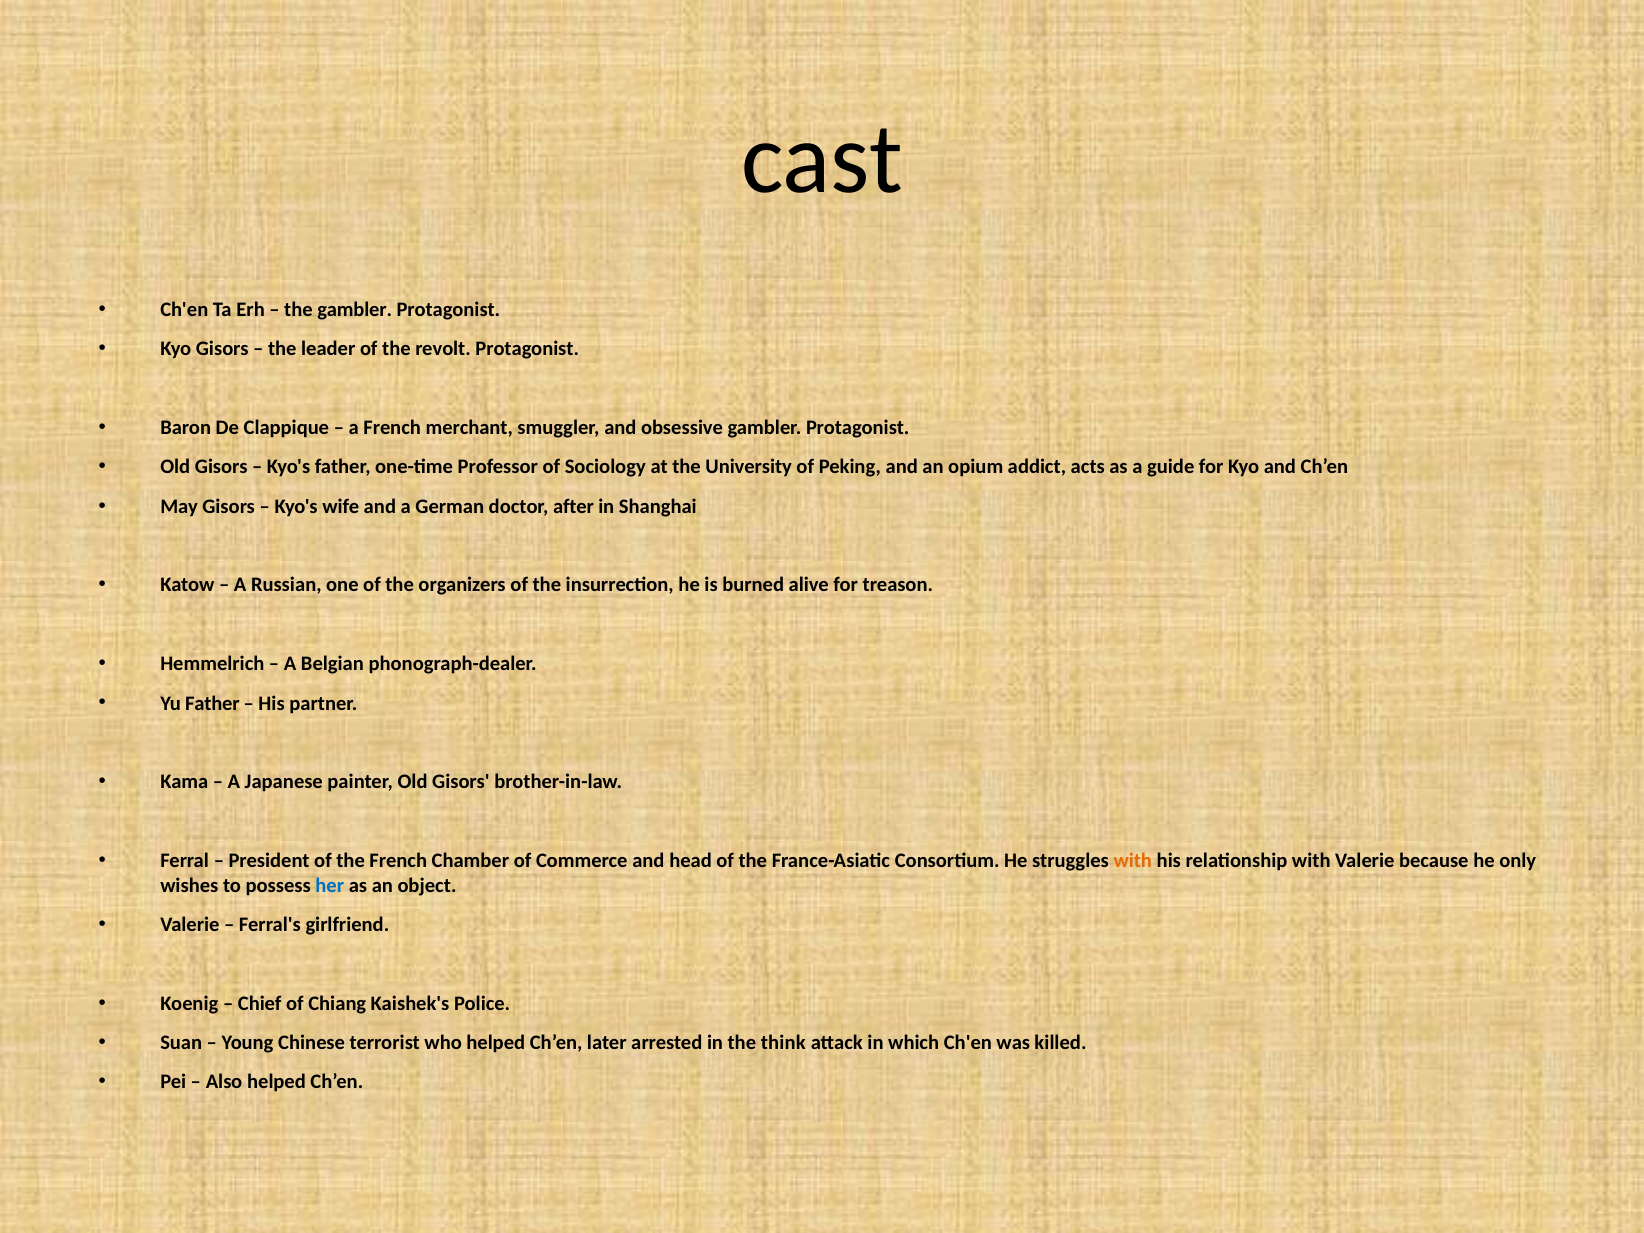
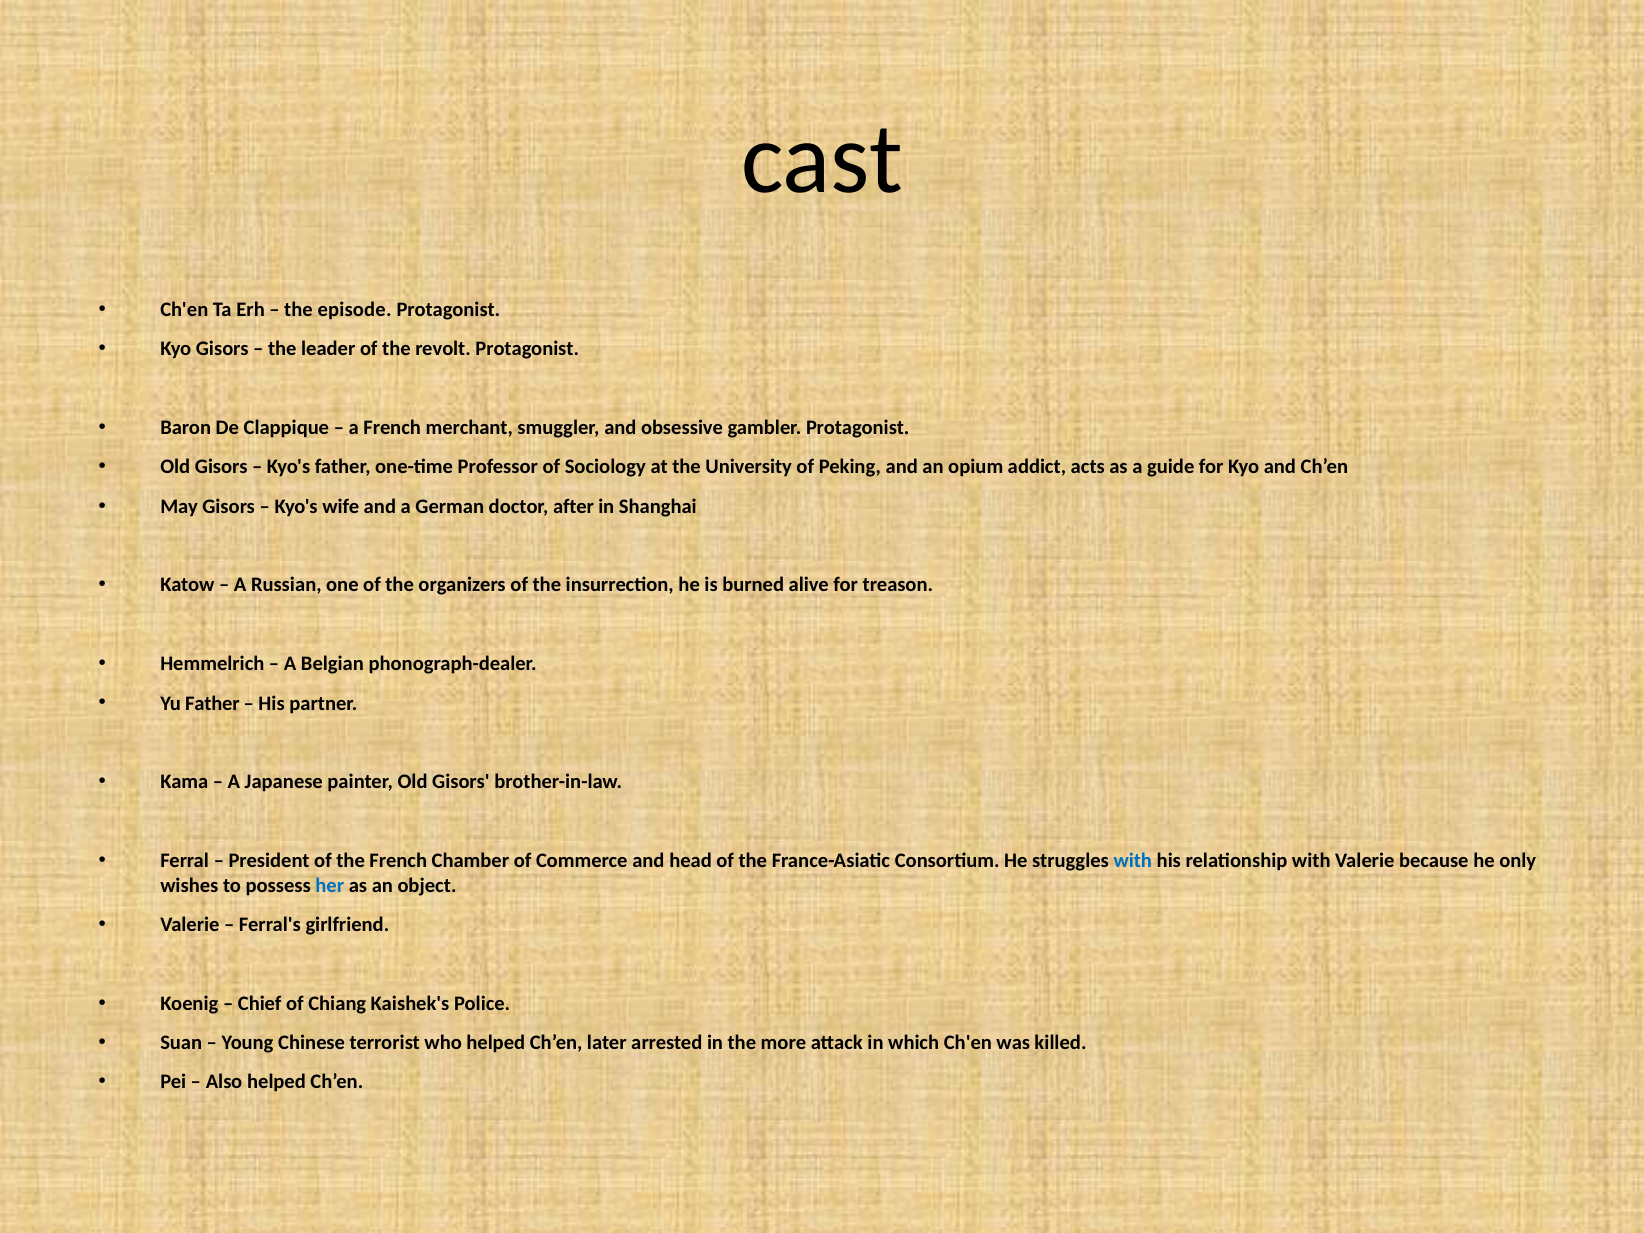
the gambler: gambler -> episode
with at (1133, 861) colour: orange -> blue
think: think -> more
